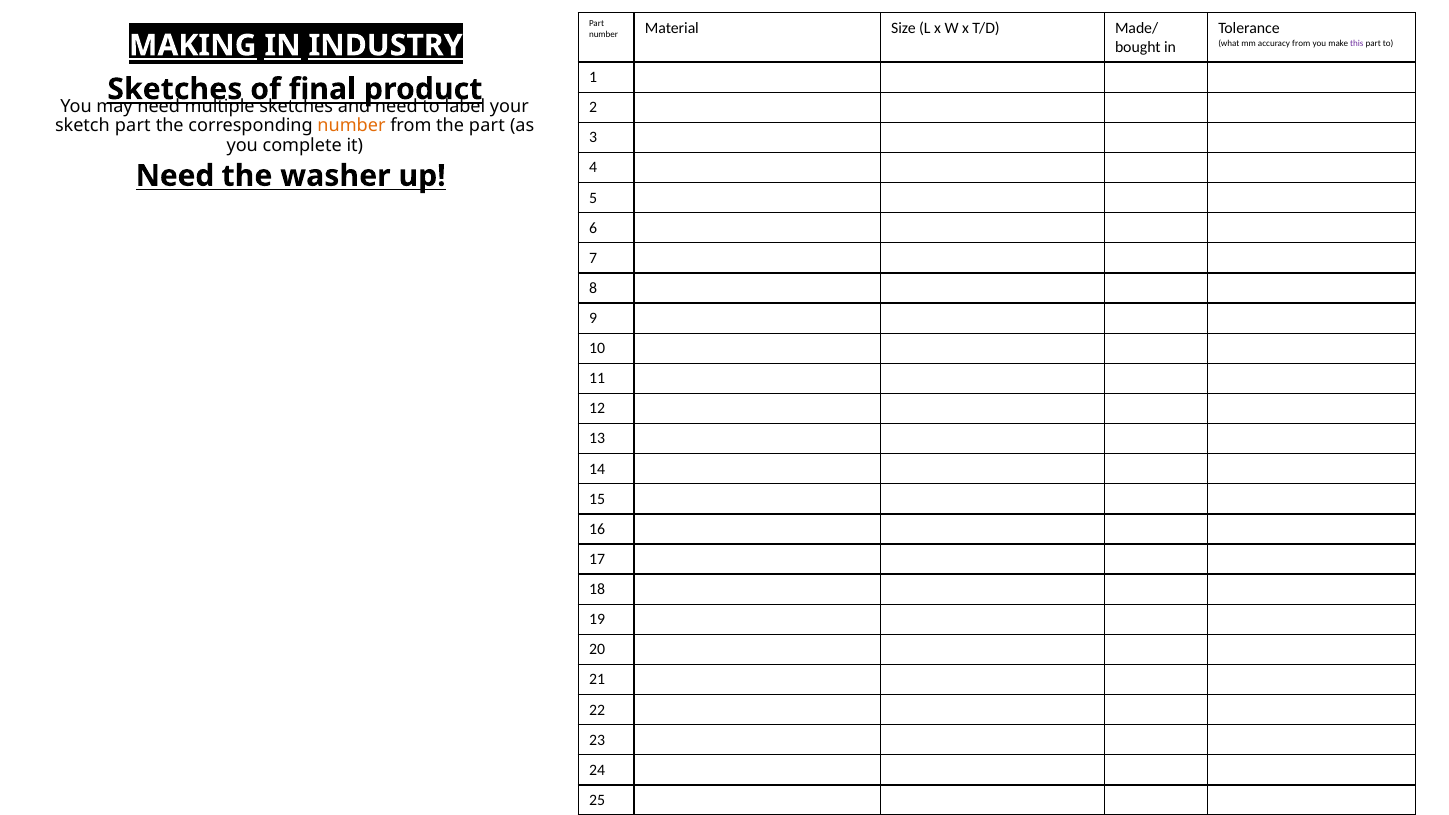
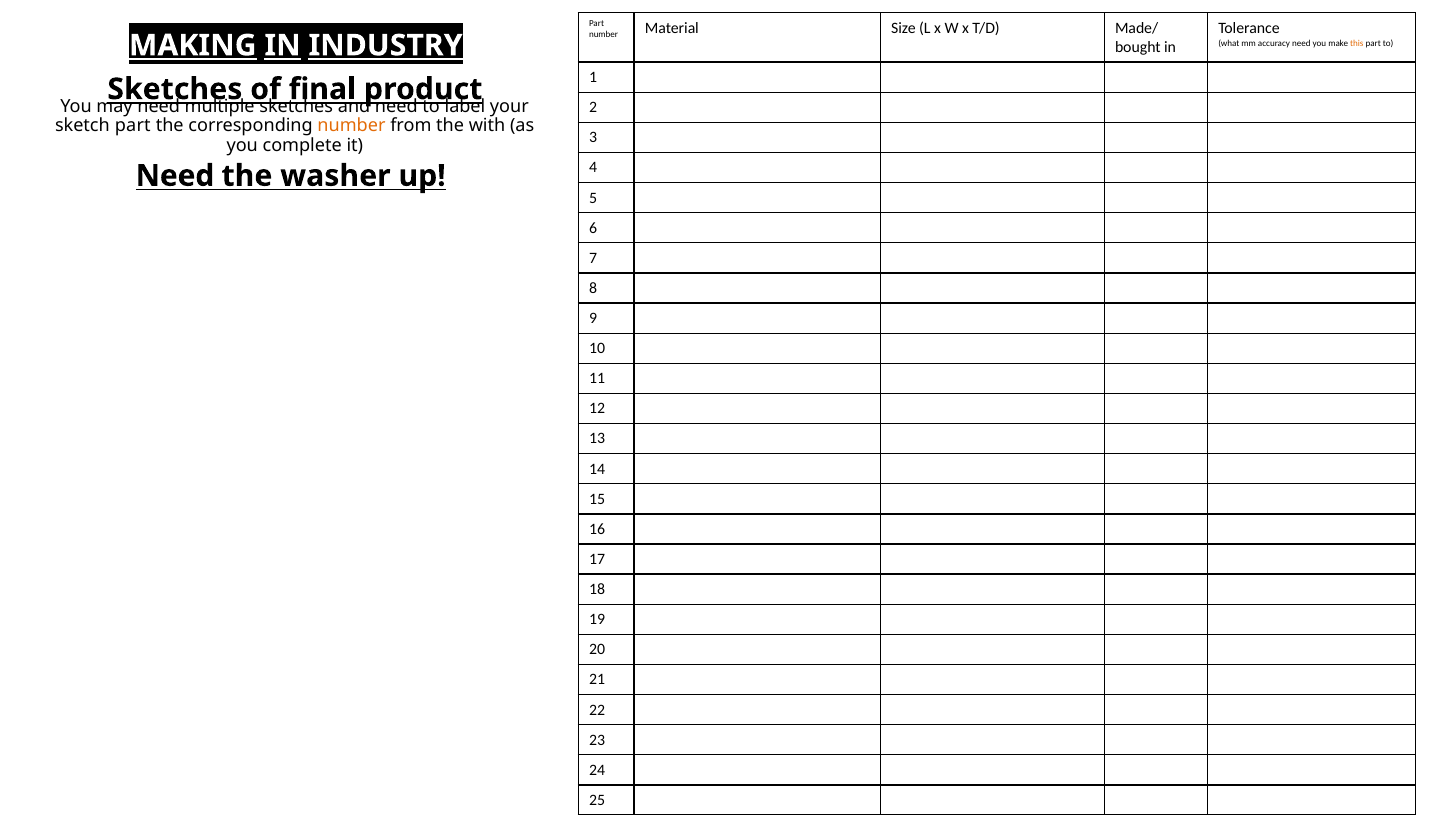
accuracy from: from -> need
this colour: purple -> orange
the part: part -> with
